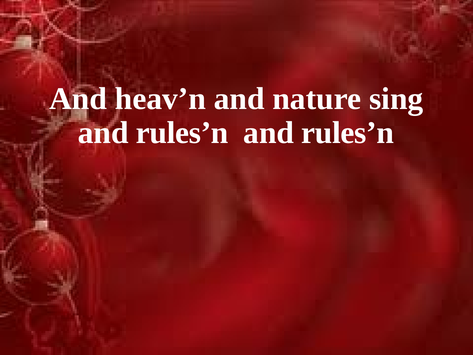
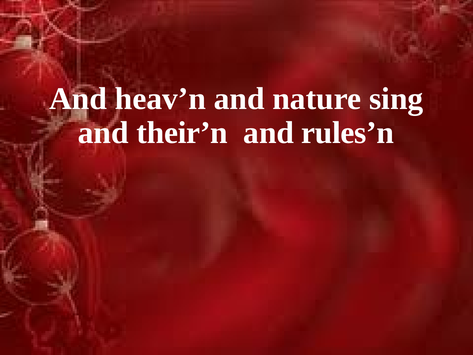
rules’n at (182, 133): rules’n -> their’n
